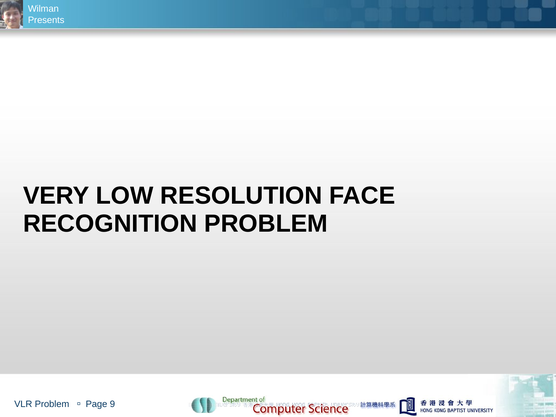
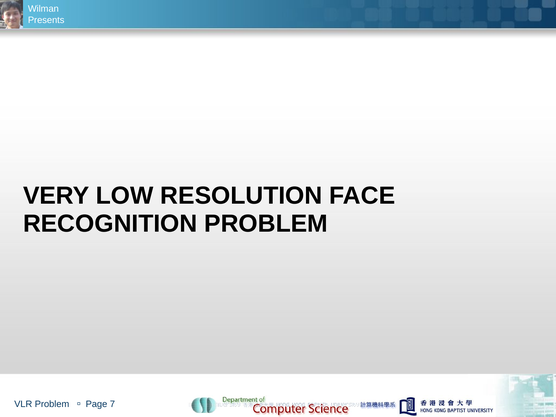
9: 9 -> 7
